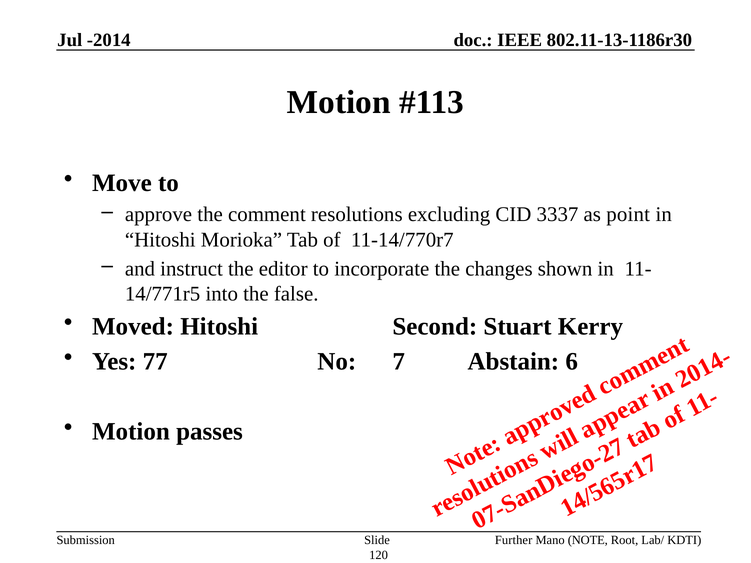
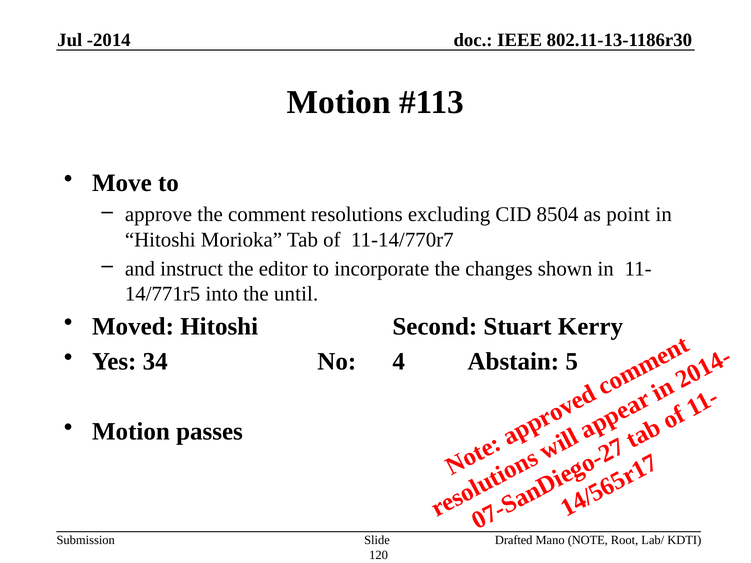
3337: 3337 -> 8504
false: false -> until
77: 77 -> 34
No 7: 7 -> 4
Abstain 6: 6 -> 5
Further: Further -> Drafted
